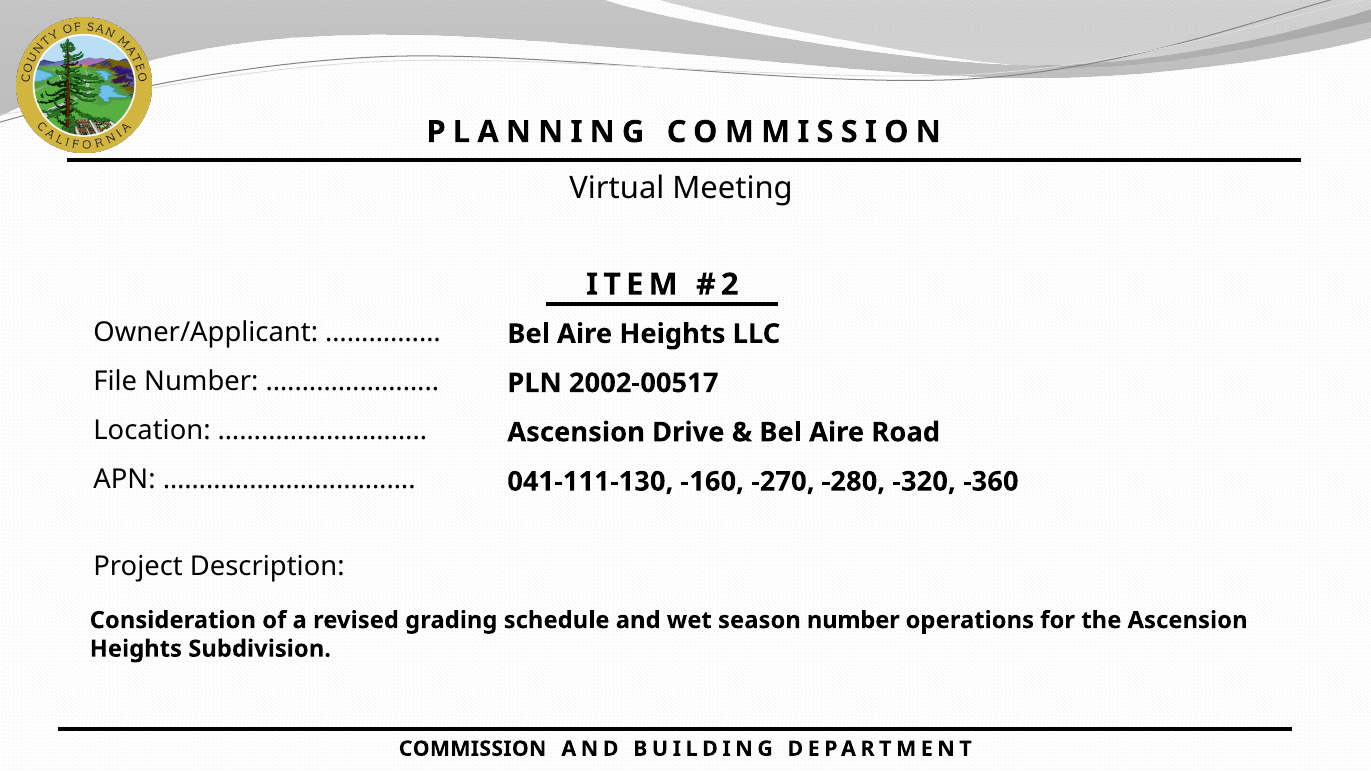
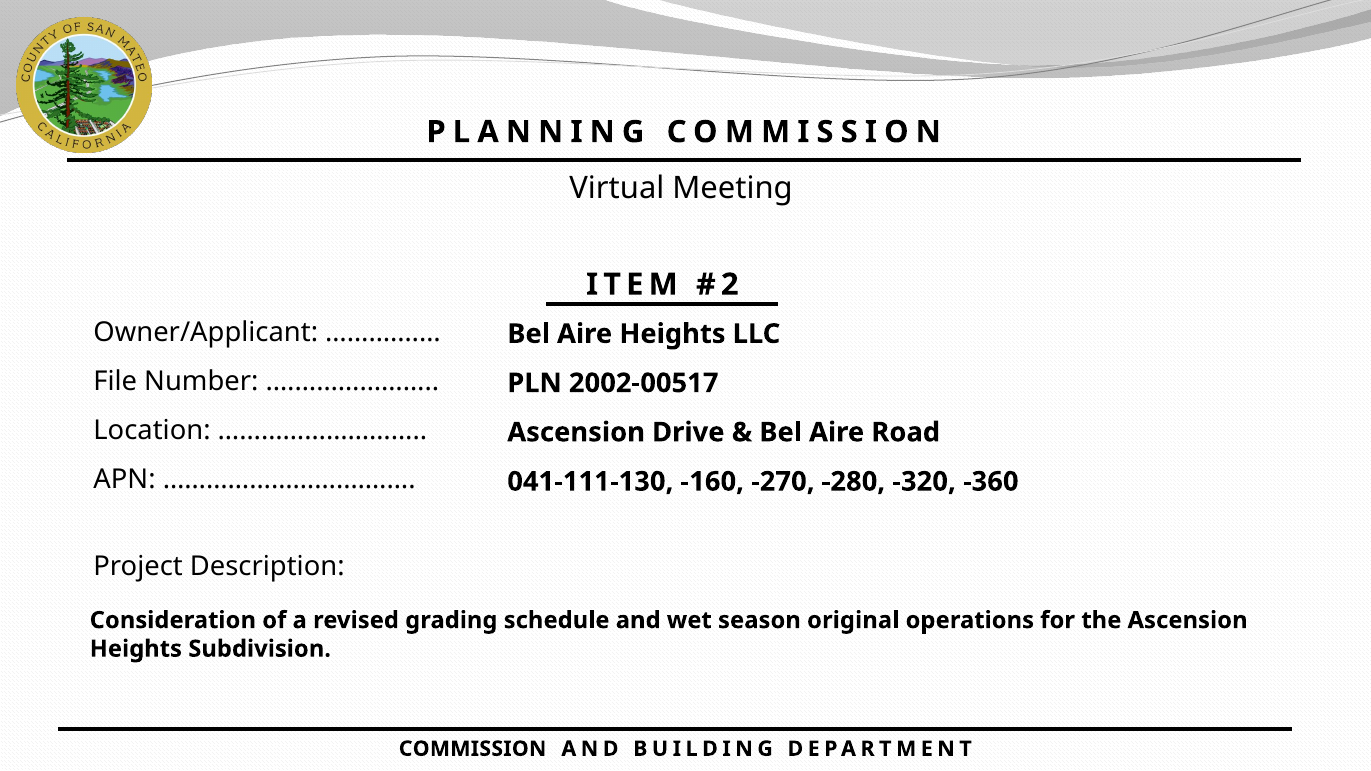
season number: number -> original
